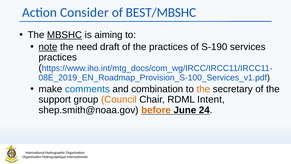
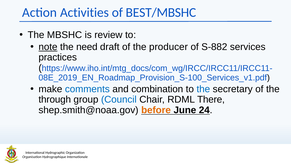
Consider: Consider -> Activities
MBSHC underline: present -> none
aiming: aiming -> review
the practices: practices -> producer
S-190: S-190 -> S-882
the at (203, 89) colour: orange -> blue
support: support -> through
Council colour: orange -> blue
Intent: Intent -> There
